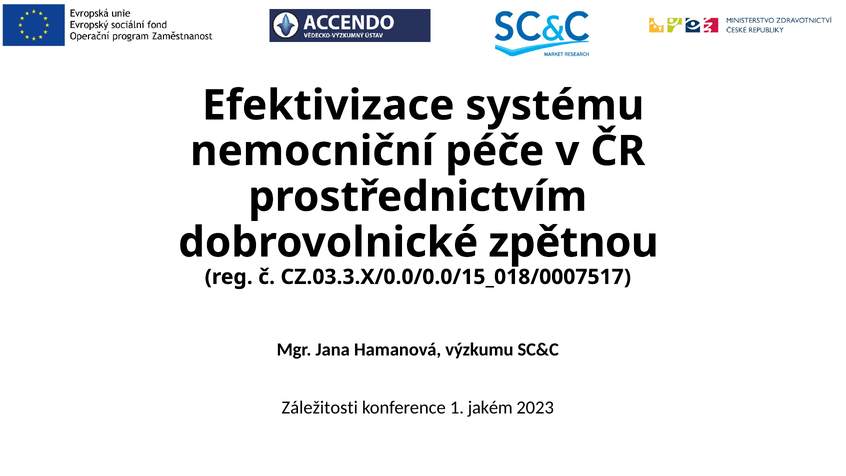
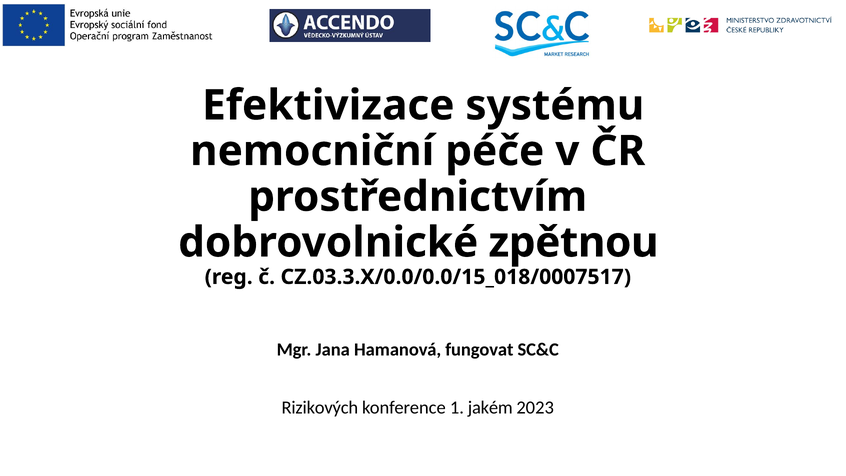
výzkumu: výzkumu -> fungovat
Záležitosti: Záležitosti -> Rizikových
